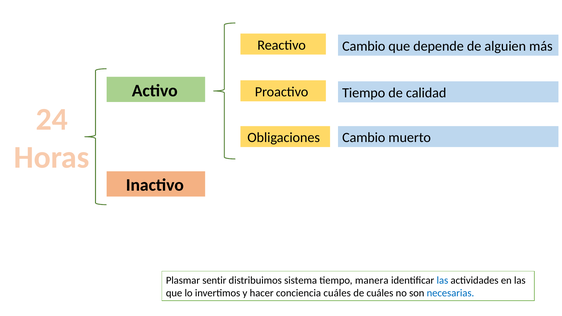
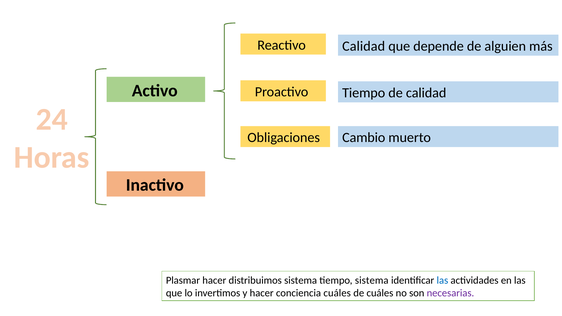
Cambio at (364, 46): Cambio -> Calidad
Plasmar sentir: sentir -> hacer
tiempo manera: manera -> sistema
necesarias colour: blue -> purple
